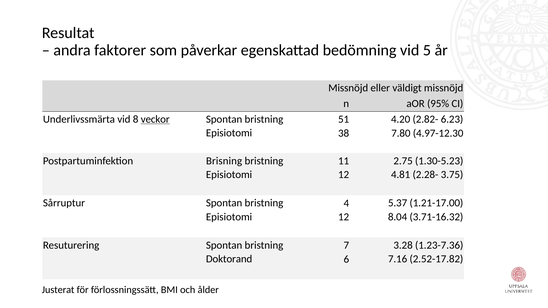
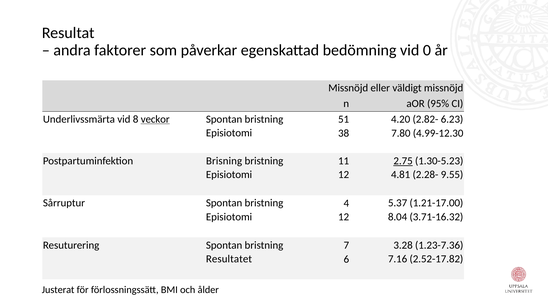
5: 5 -> 0
4.97-12.30: 4.97-12.30 -> 4.99-12.30
2.75 underline: none -> present
3.75: 3.75 -> 9.55
Doktorand: Doktorand -> Resultatet
